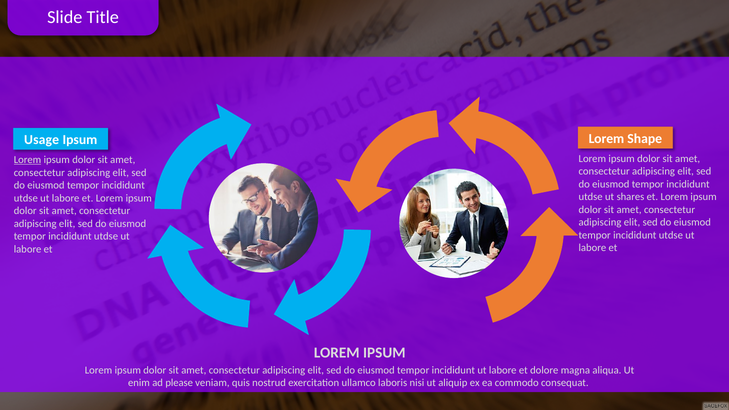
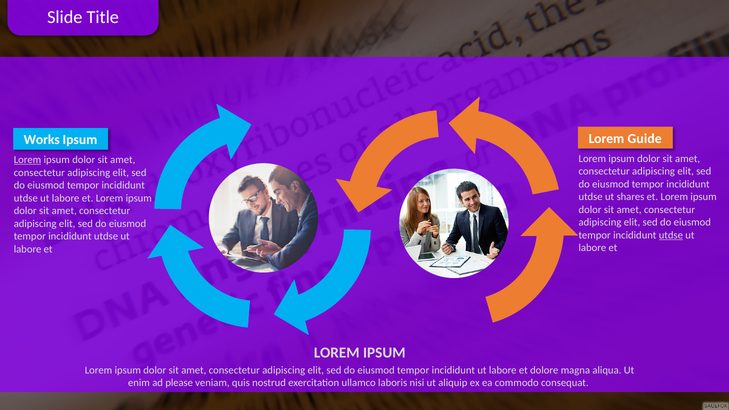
Shape: Shape -> Guide
Usage: Usage -> Works
utdse at (671, 235) underline: none -> present
